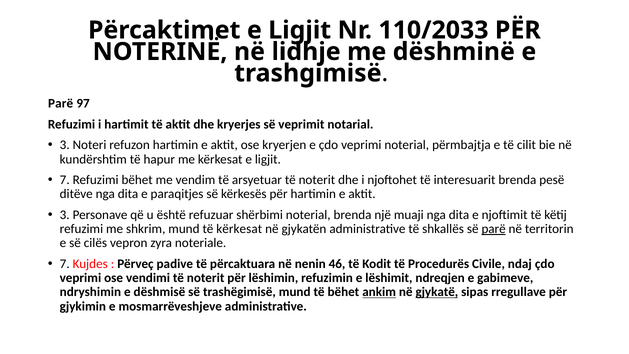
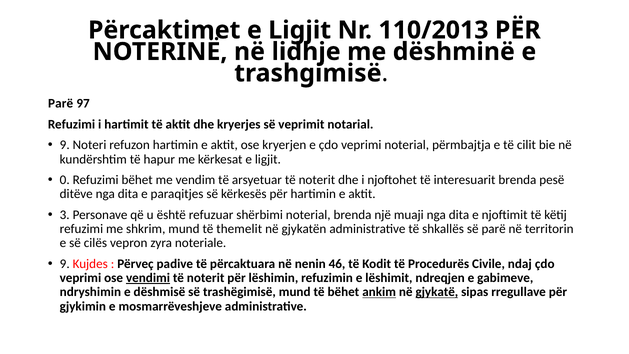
110/2033: 110/2033 -> 110/2013
3 at (65, 145): 3 -> 9
7 at (65, 180): 7 -> 0
të kërkesat: kërkesat -> themelit
parë at (494, 229) underline: present -> none
7 at (65, 264): 7 -> 9
vendimi underline: none -> present
